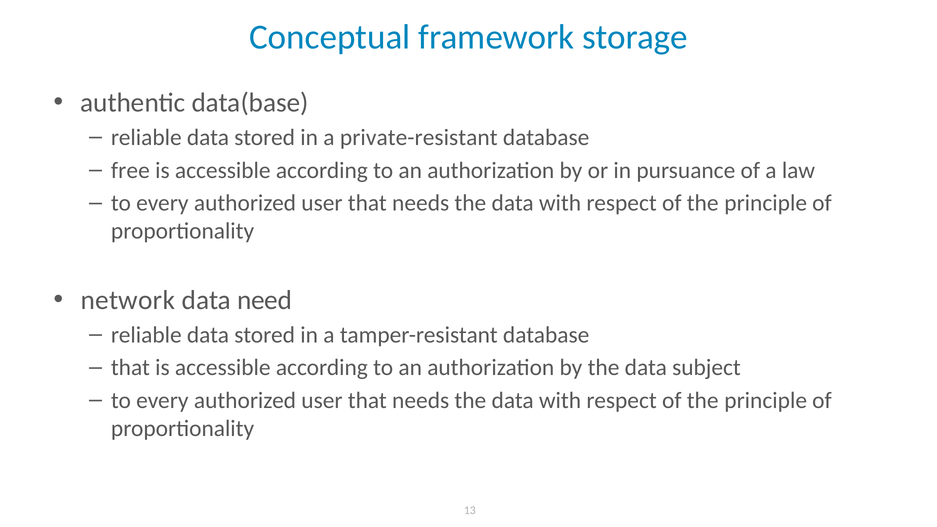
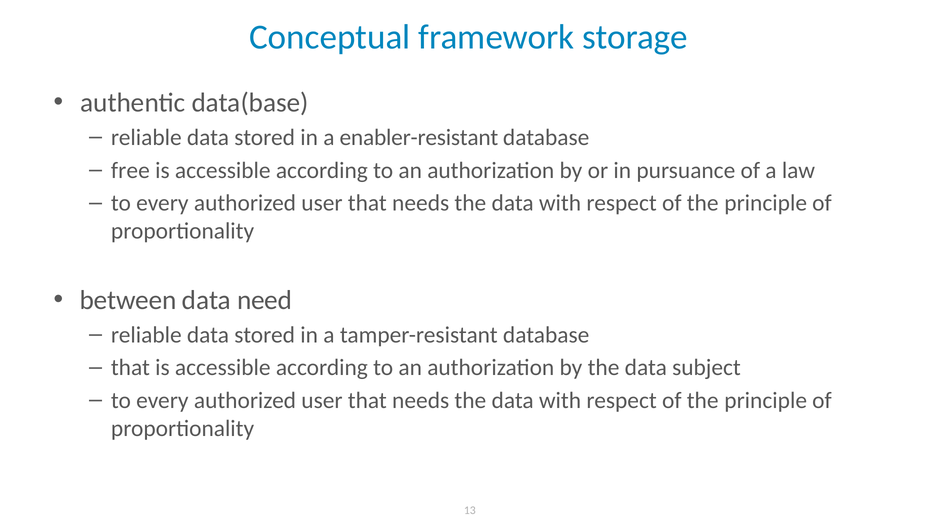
private-resistant: private-resistant -> enabler-resistant
network: network -> between
